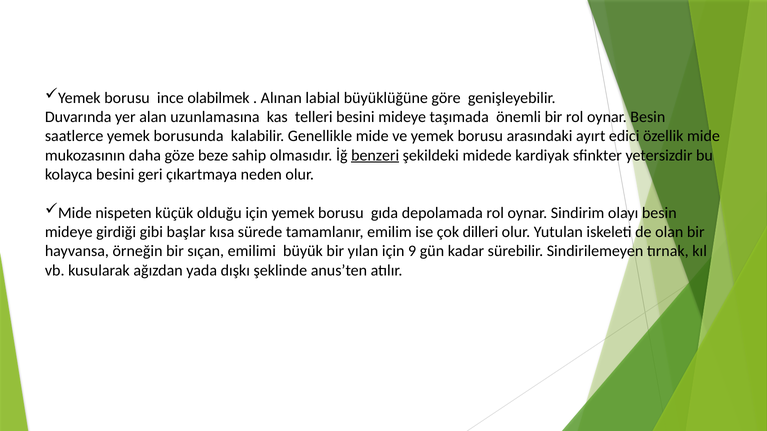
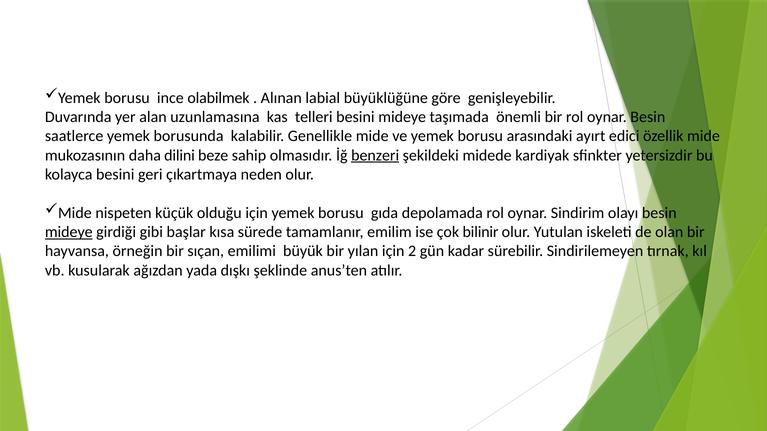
göze: göze -> dilini
mideye at (69, 232) underline: none -> present
dilleri: dilleri -> bilinir
9: 9 -> 2
